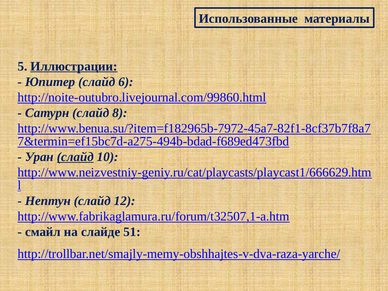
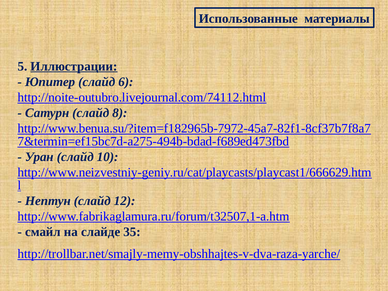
http://noite-outubro.livejournal.com/99860.html: http://noite-outubro.livejournal.com/99860.html -> http://noite-outubro.livejournal.com/74112.html
слайд at (75, 157) underline: present -> none
51: 51 -> 35
